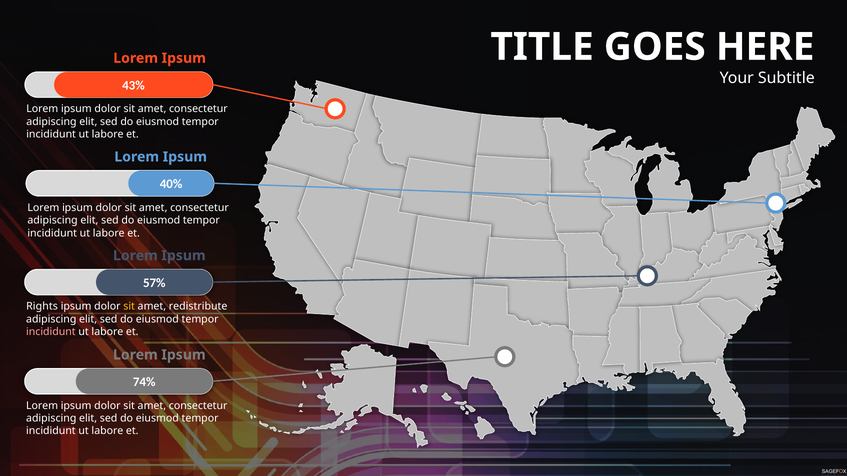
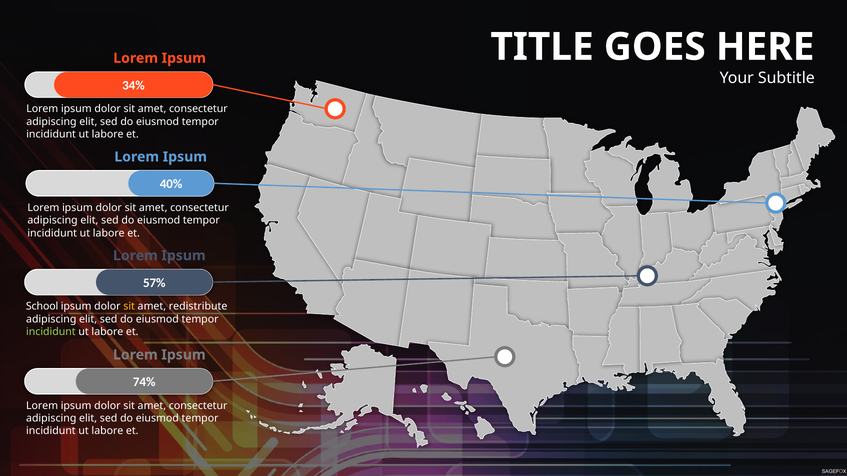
43%: 43% -> 34%
Rights: Rights -> School
incididunt at (51, 332) colour: pink -> light green
